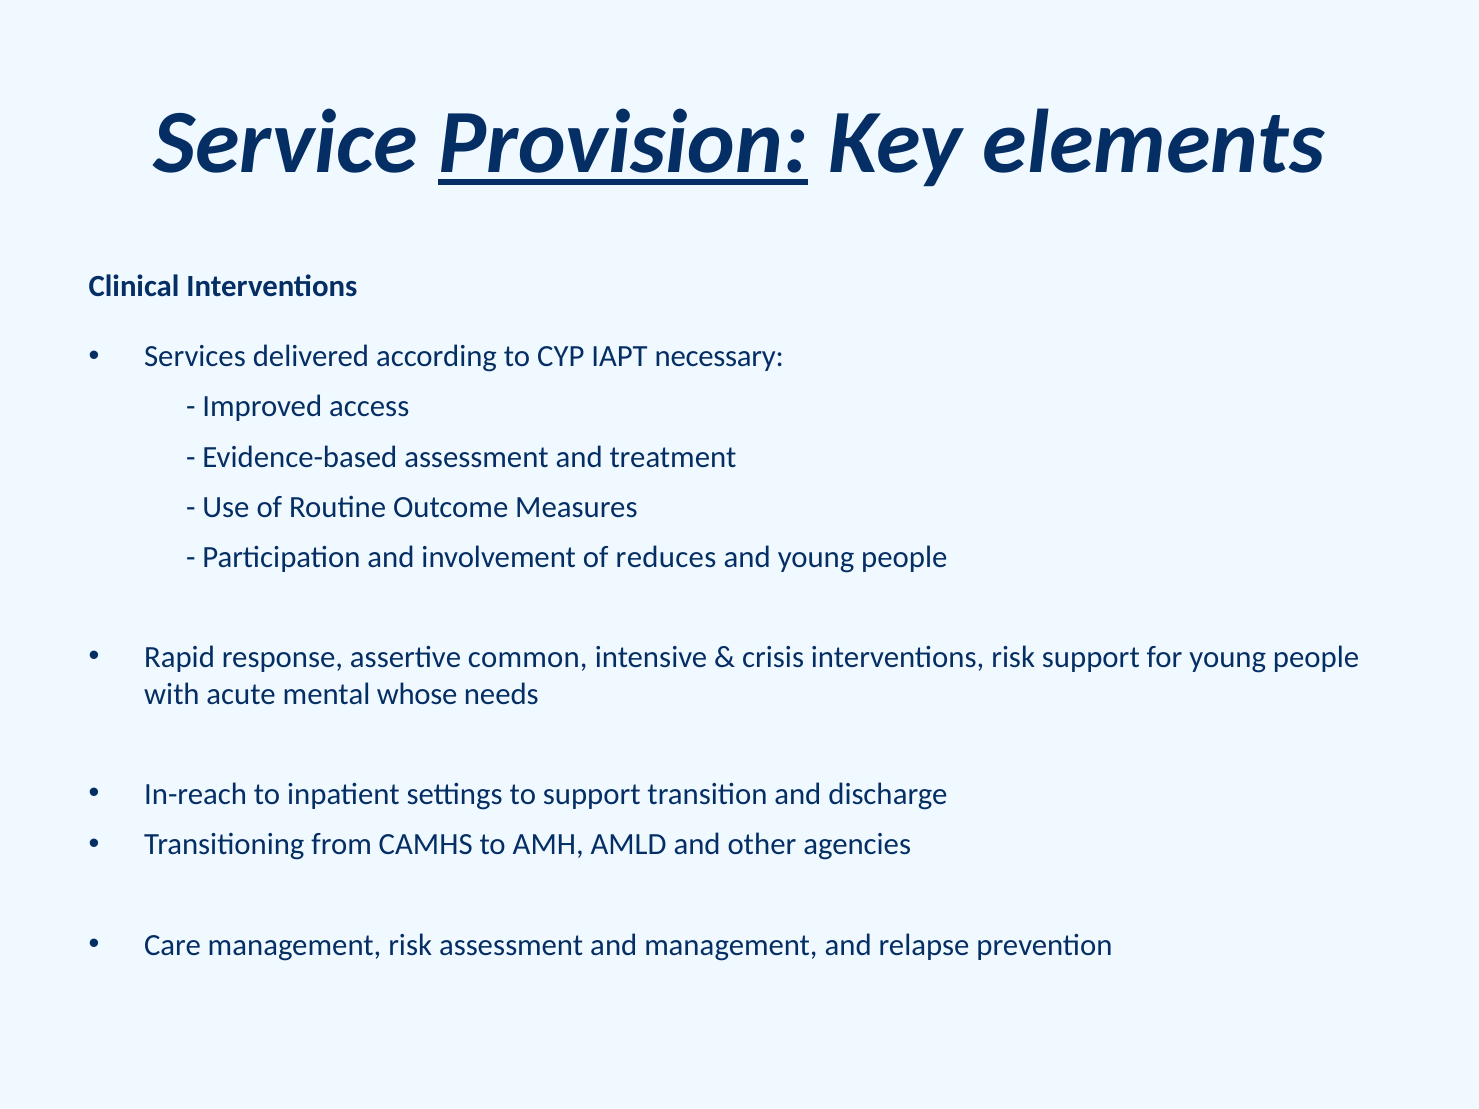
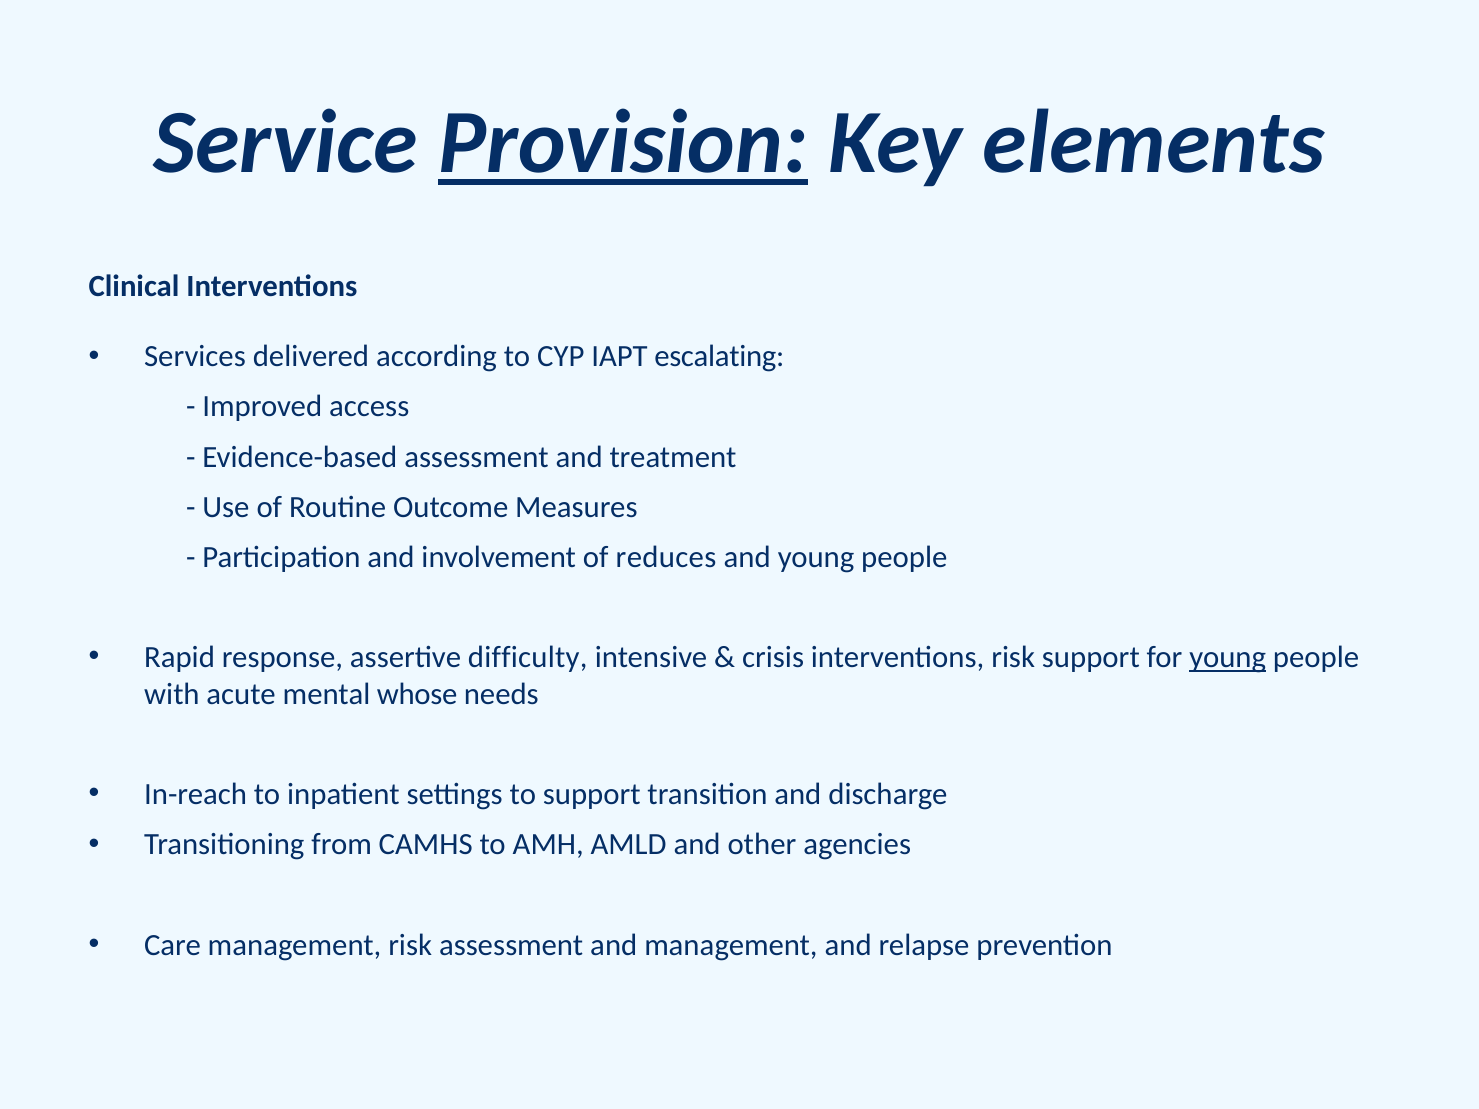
necessary: necessary -> escalating
common: common -> difficulty
young at (1228, 658) underline: none -> present
